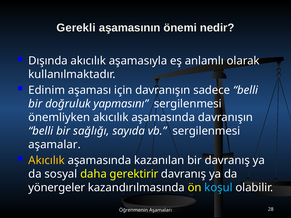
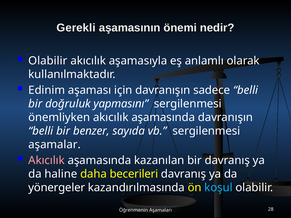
Dışında at (48, 61): Dışında -> Olabilir
sağlığı: sağlığı -> benzer
Akıcılık at (47, 161) colour: yellow -> pink
sosyal: sosyal -> haline
gerektirir: gerektirir -> becerileri
